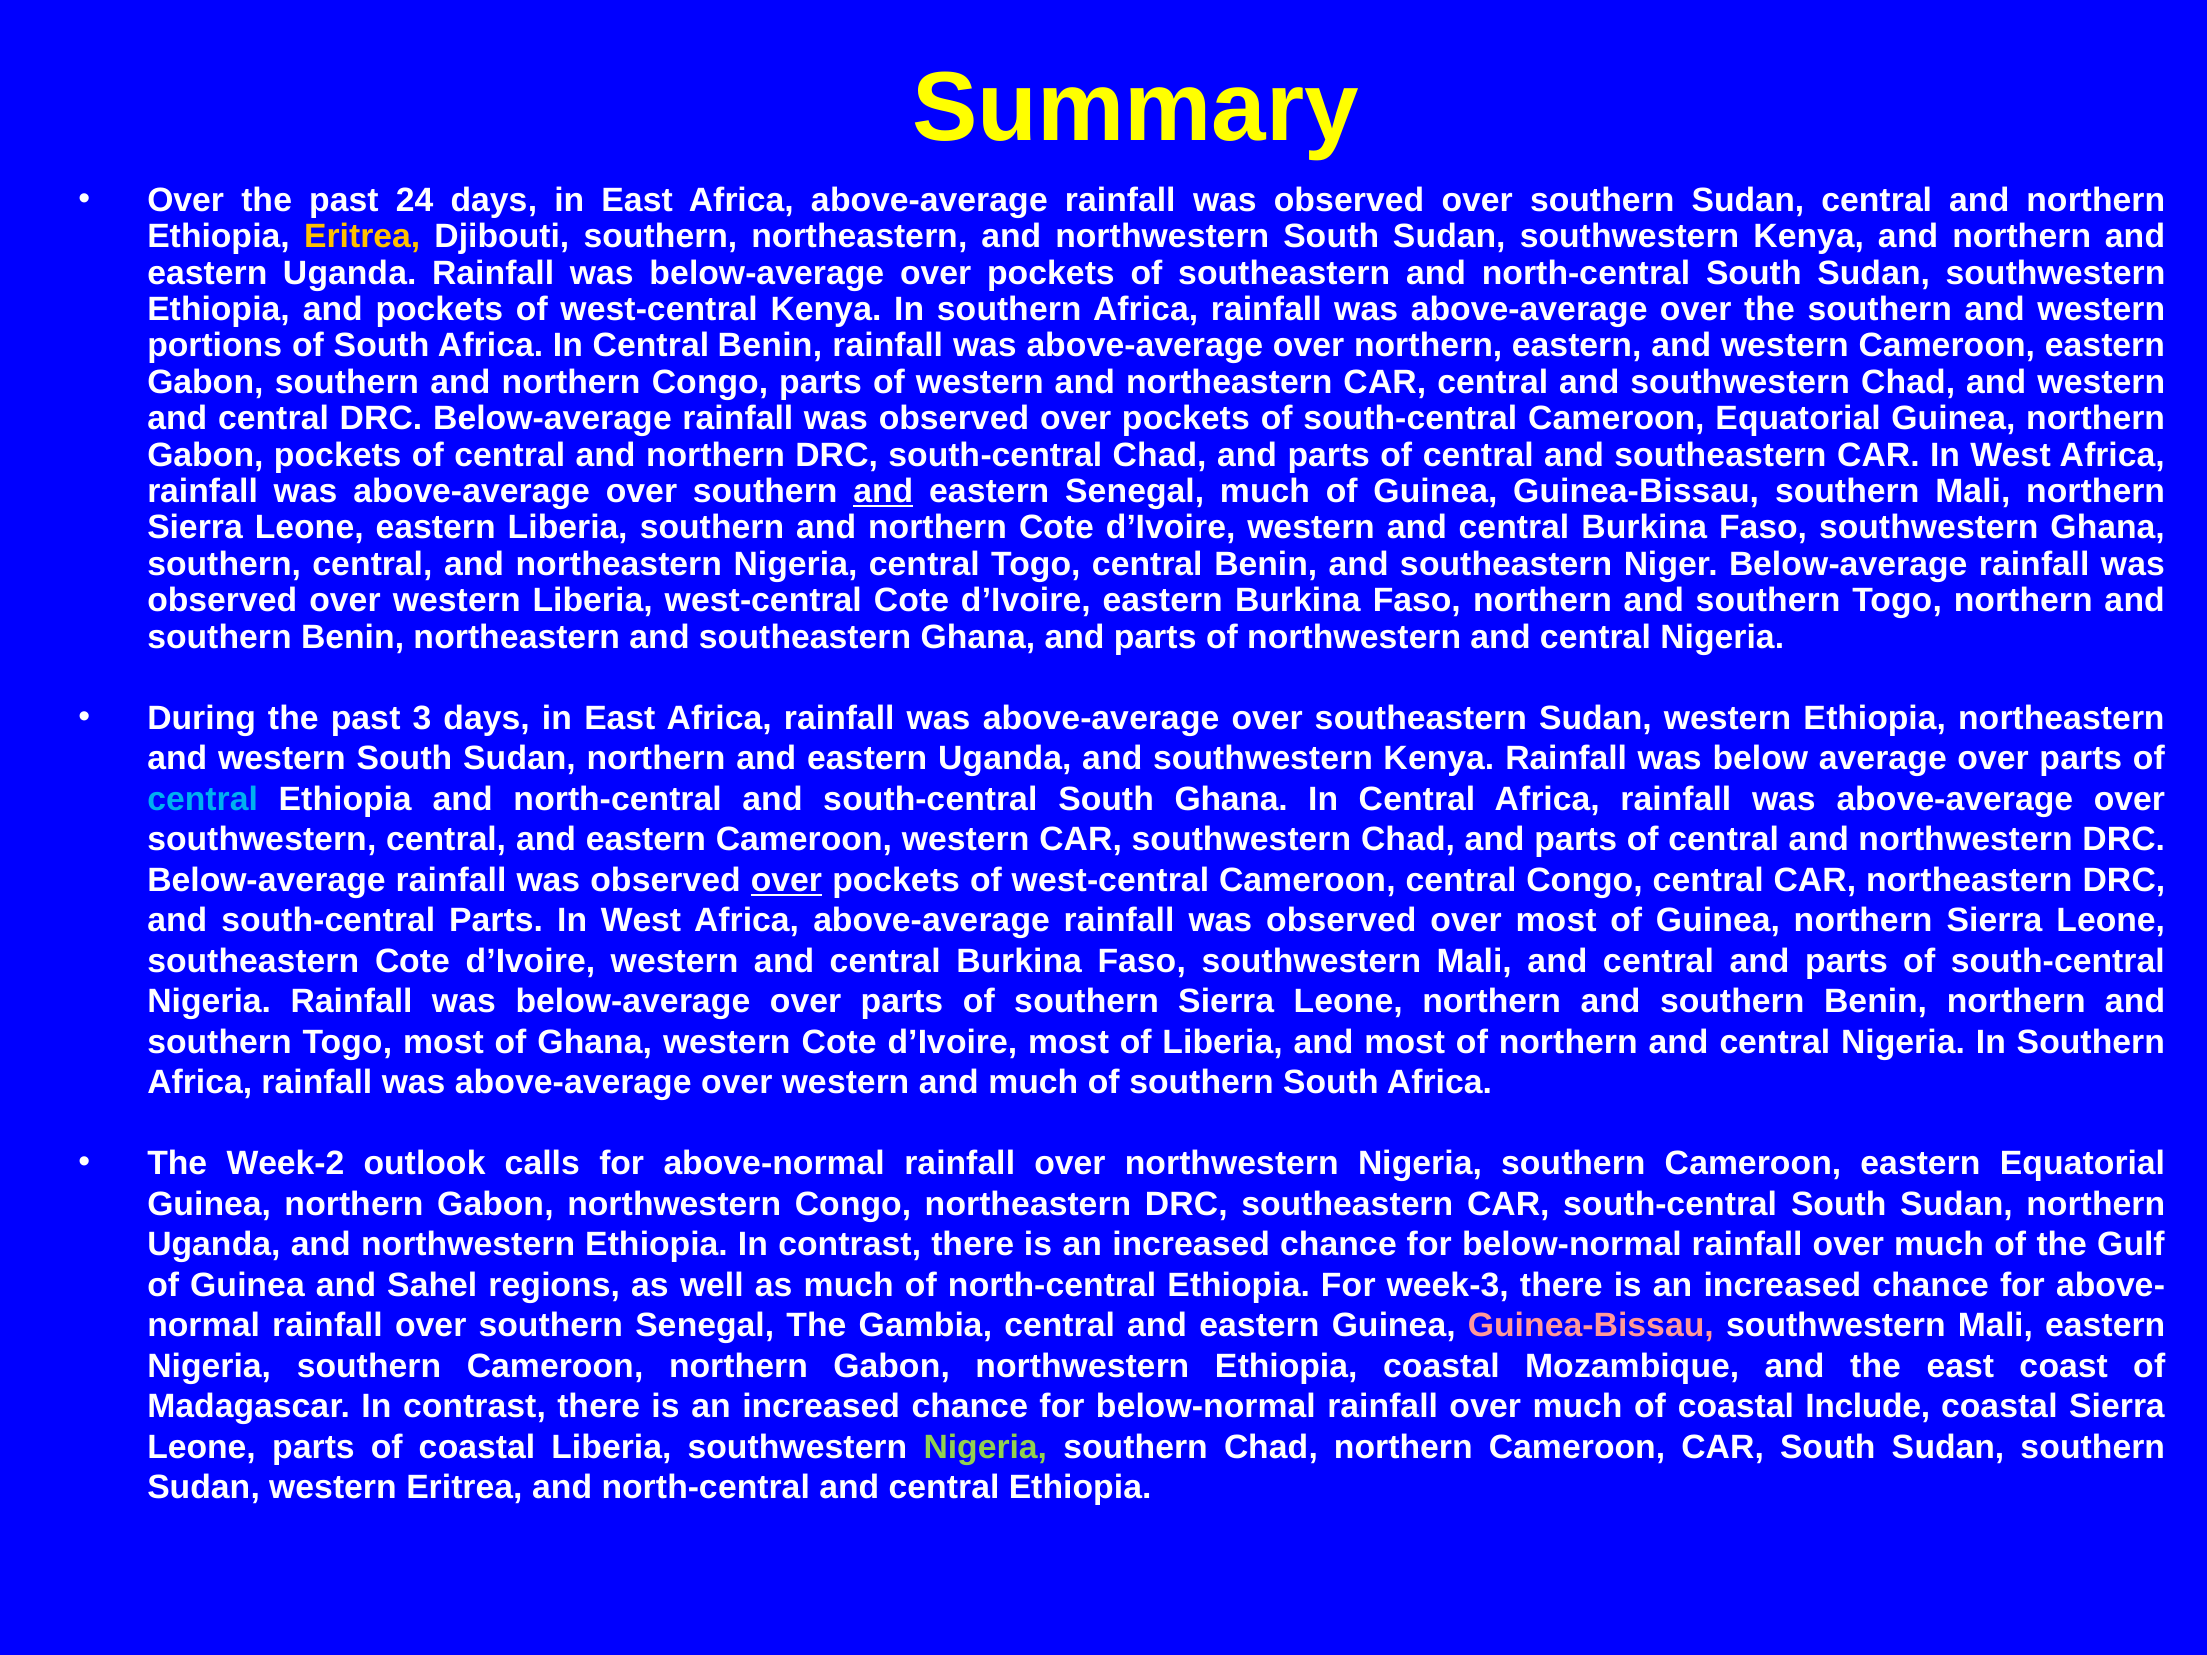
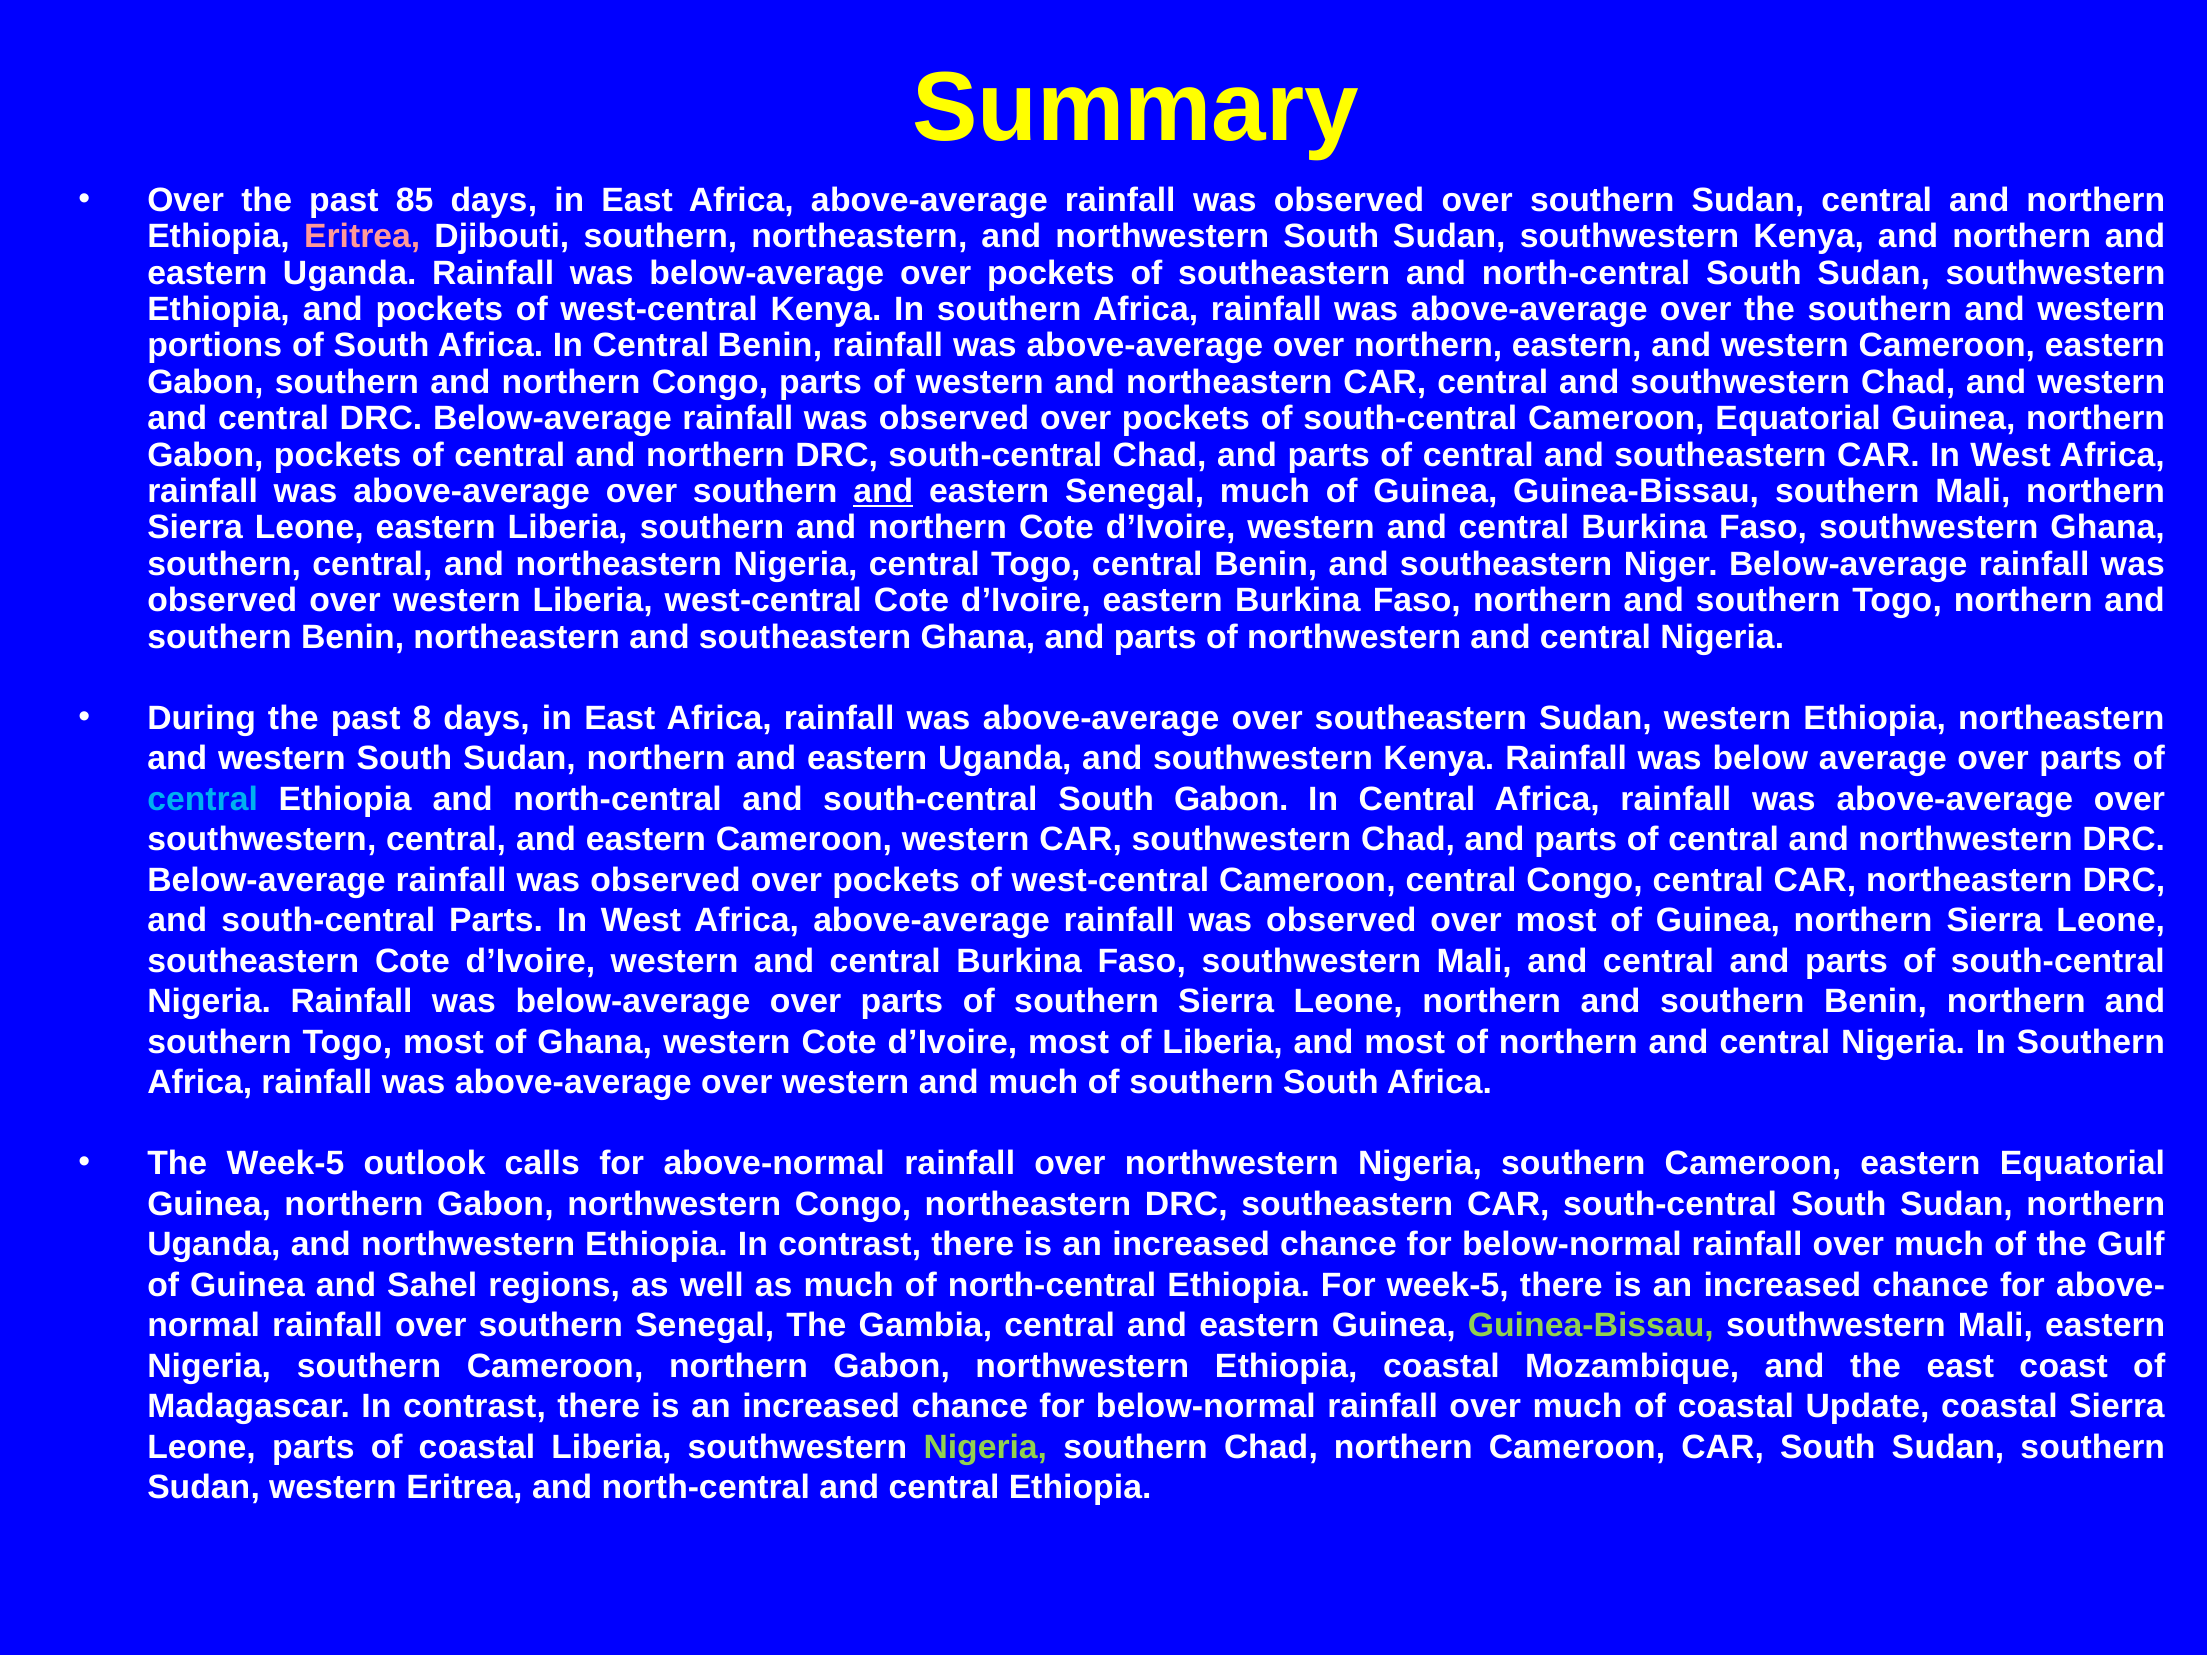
24: 24 -> 85
Eritrea at (362, 237) colour: yellow -> pink
3: 3 -> 8
South Ghana: Ghana -> Gabon
over at (786, 880) underline: present -> none
The Week-2: Week-2 -> Week-5
For week-3: week-3 -> week-5
Guinea-Bissau at (1591, 1326) colour: pink -> light green
Include: Include -> Update
